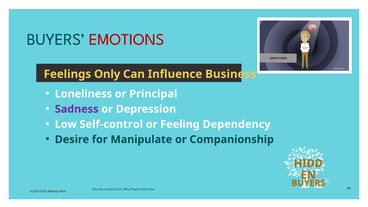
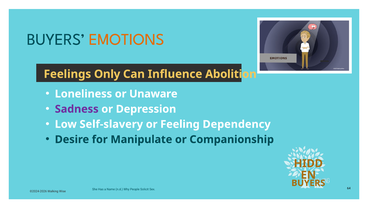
EMOTIONS colour: red -> orange
Business: Business -> Abolition
Principal: Principal -> Unaware
Self-control: Self-control -> Self-slavery
